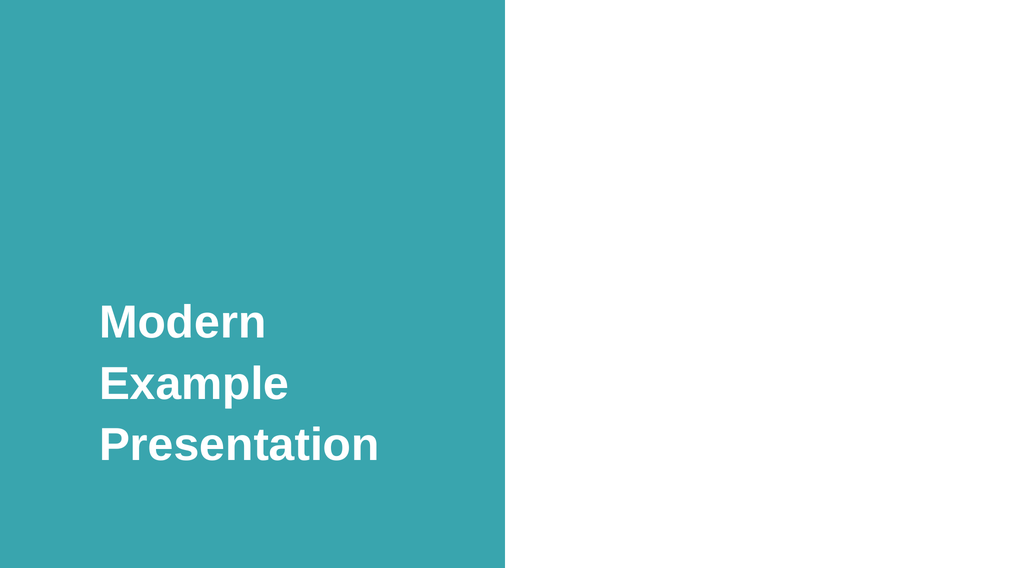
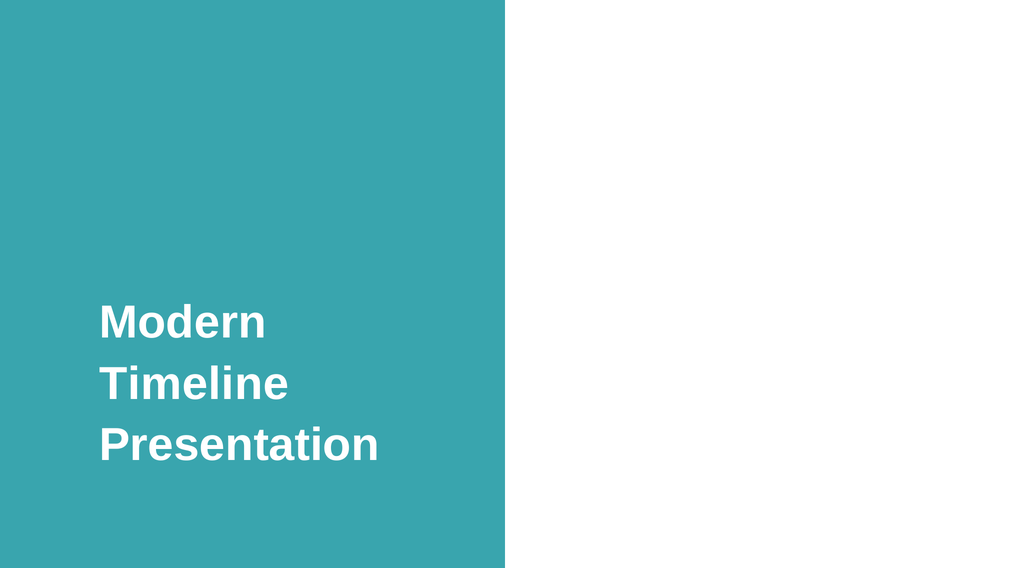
Example: Example -> Timeline
